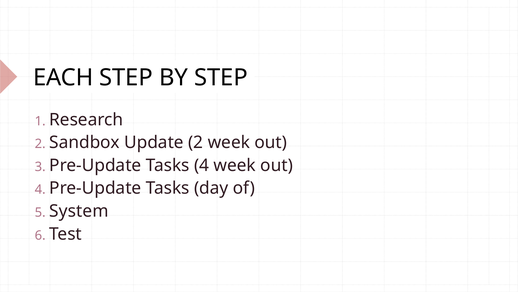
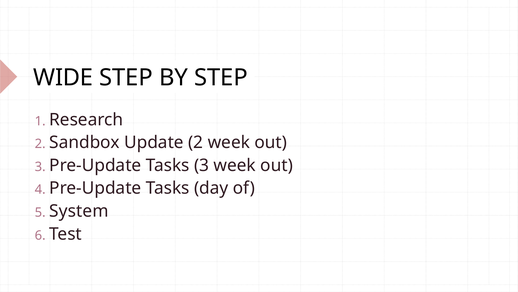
EACH: EACH -> WIDE
Tasks 4: 4 -> 3
